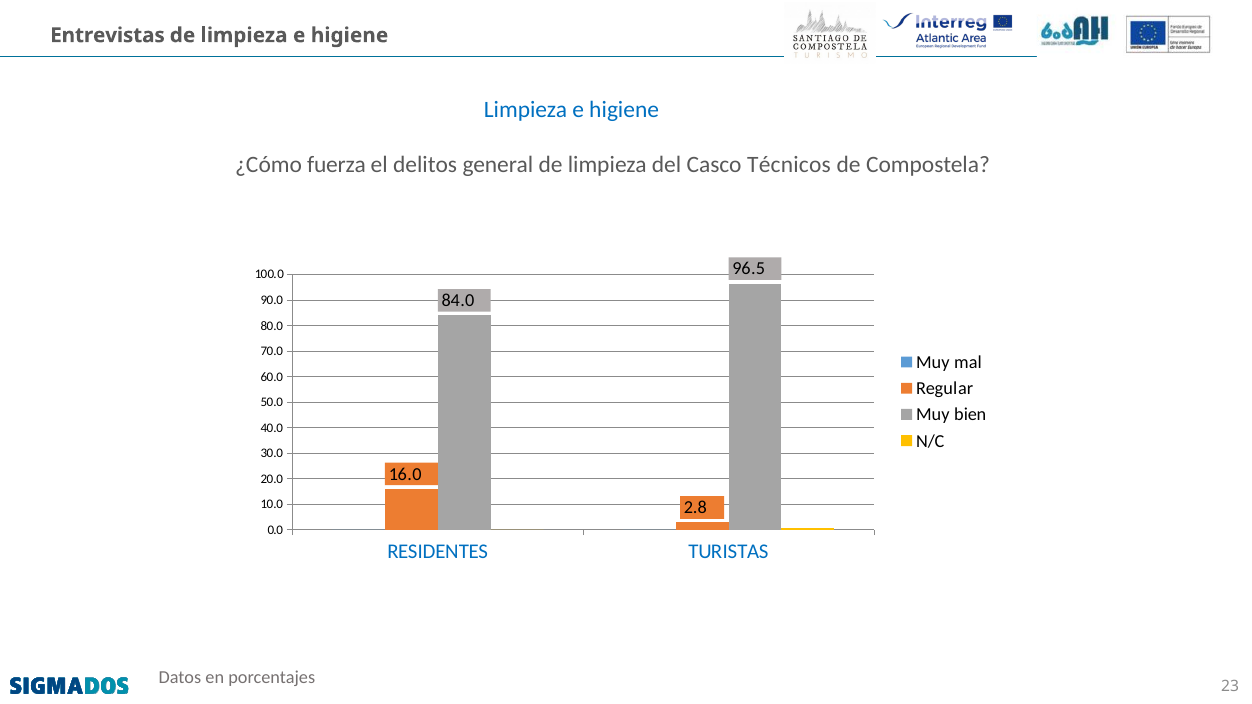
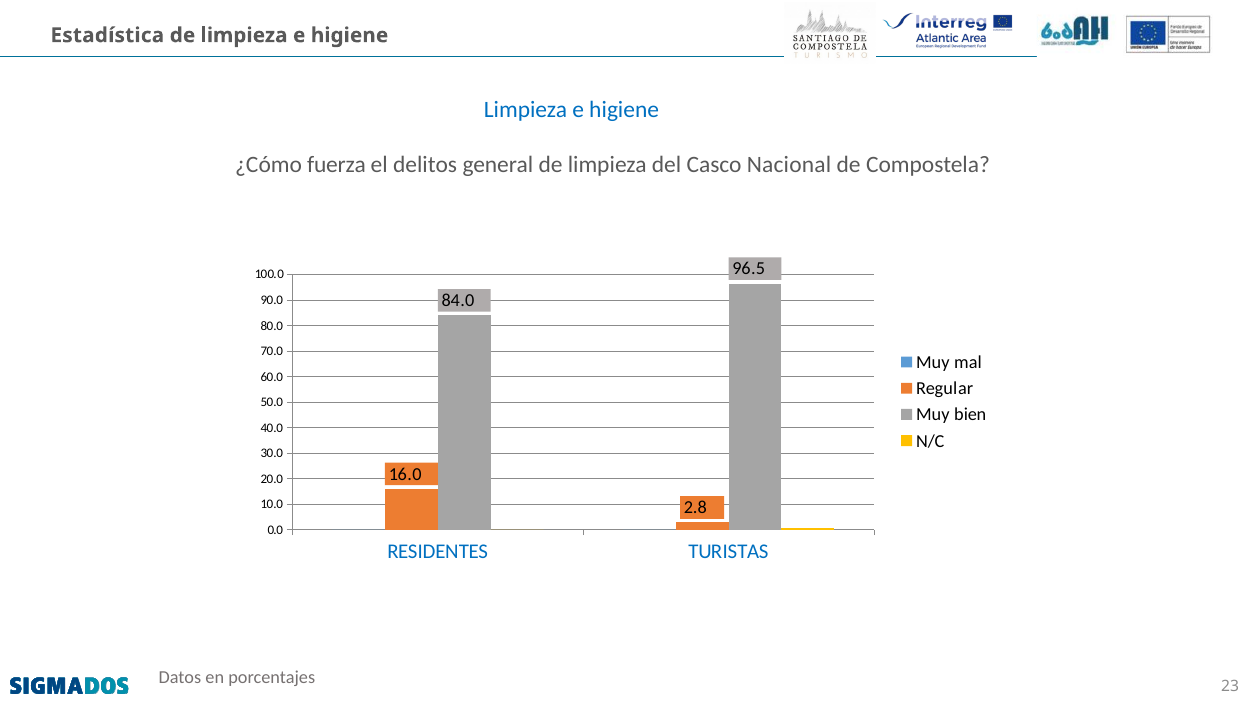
Entrevistas: Entrevistas -> Estadística
Técnicos: Técnicos -> Nacional
